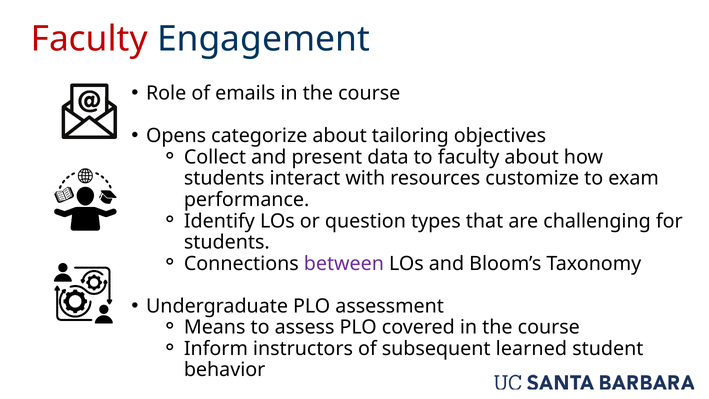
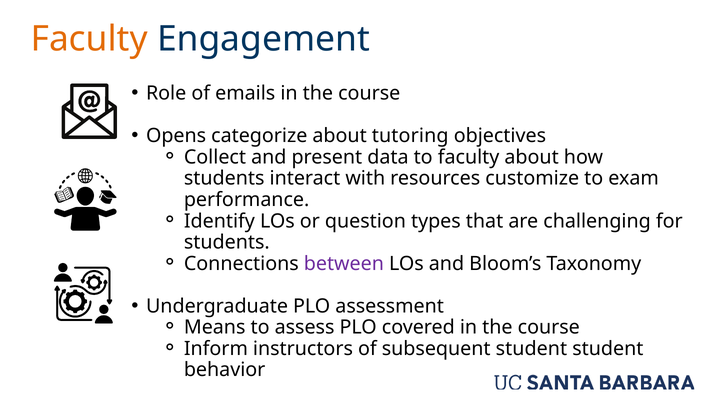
Faculty at (89, 39) colour: red -> orange
tailoring: tailoring -> tutoring
subsequent learned: learned -> student
